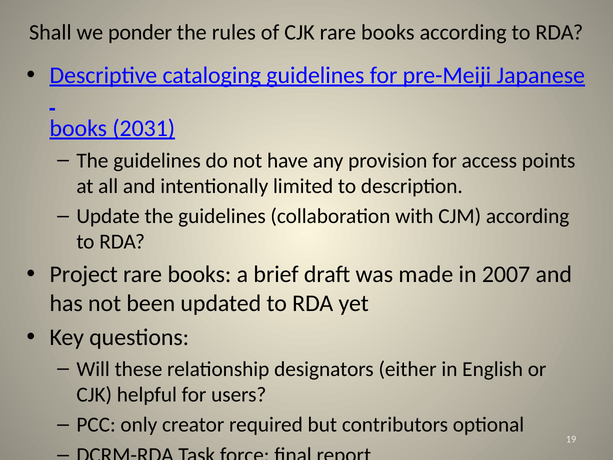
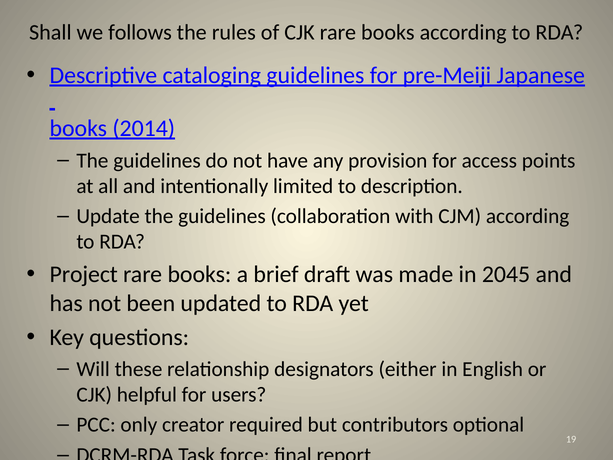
ponder: ponder -> follows
2031: 2031 -> 2014
2007: 2007 -> 2045
